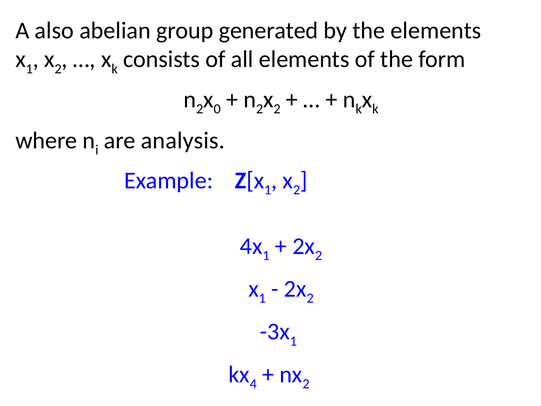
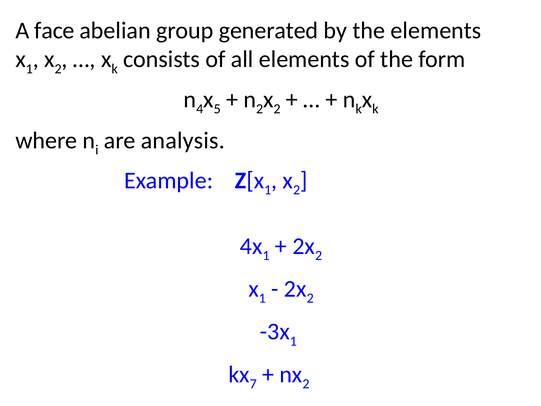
also: also -> face
2 at (200, 109): 2 -> 4
0 at (217, 109): 0 -> 5
4: 4 -> 7
